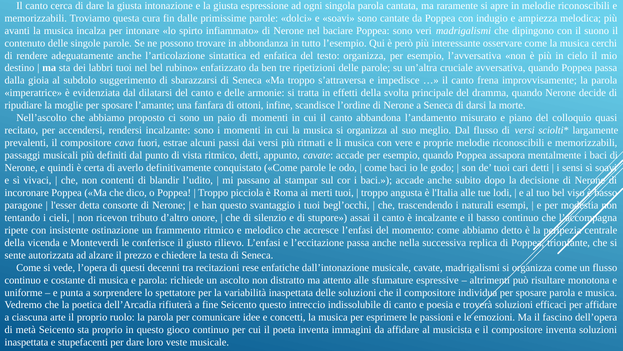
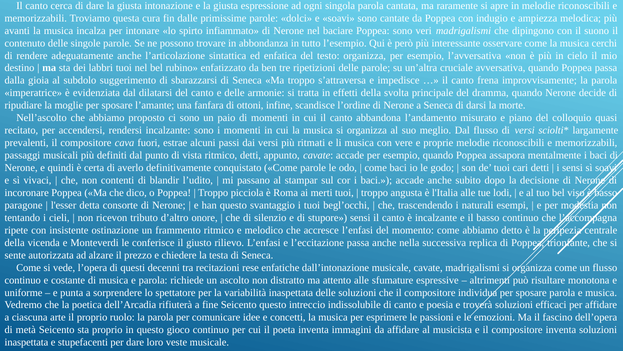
stupore assai: assai -> sensi
